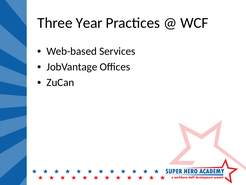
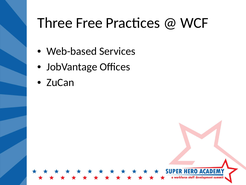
Year: Year -> Free
